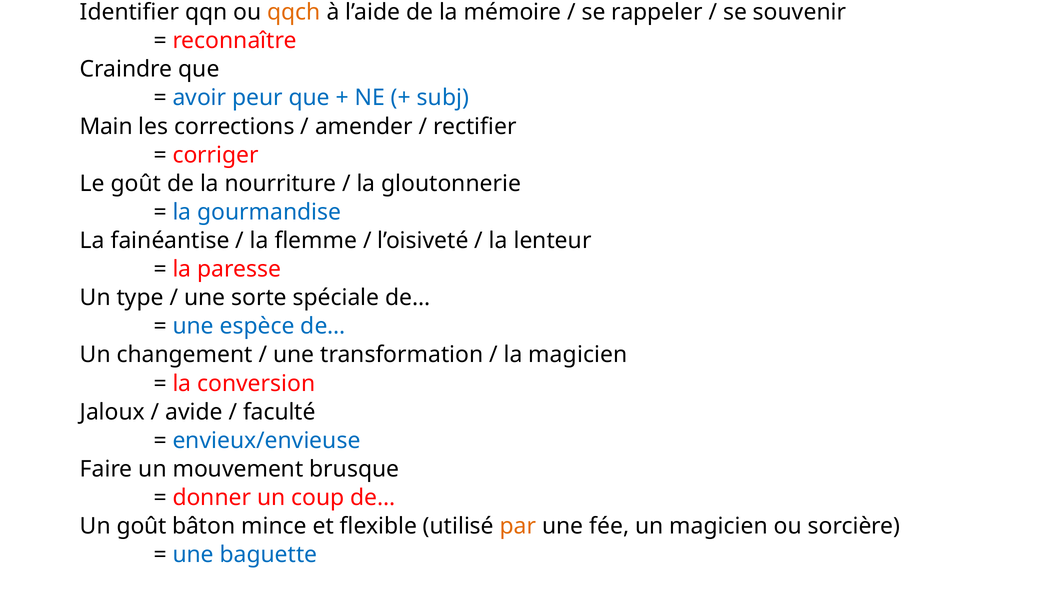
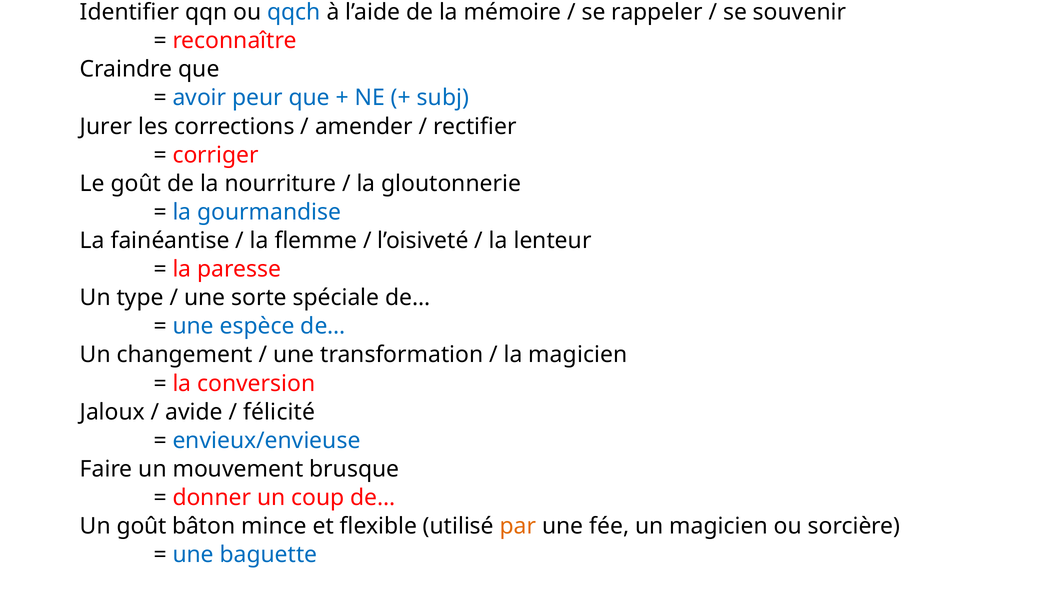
qqch colour: orange -> blue
Main: Main -> Jurer
faculté: faculté -> félicité
